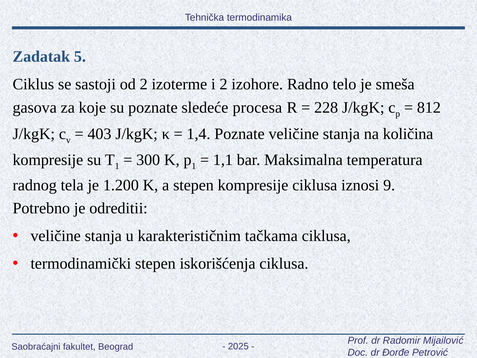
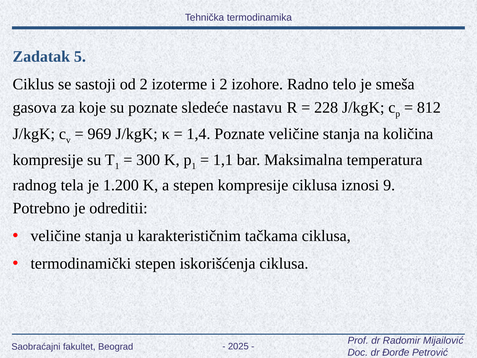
procesa: procesa -> nastavu
403: 403 -> 969
